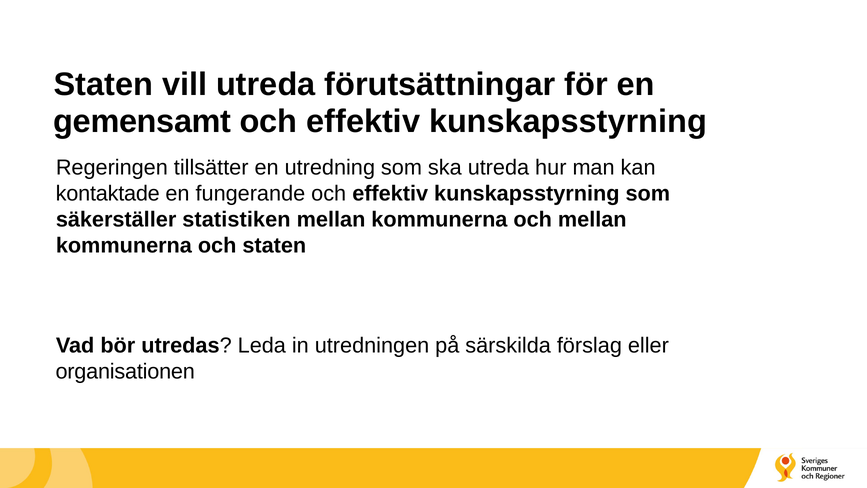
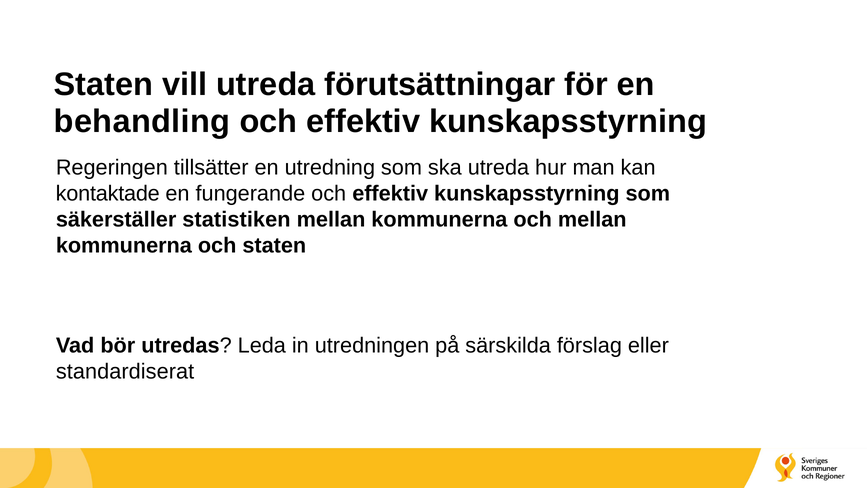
gemensamt: gemensamt -> behandling
organisationen: organisationen -> standardiserat
